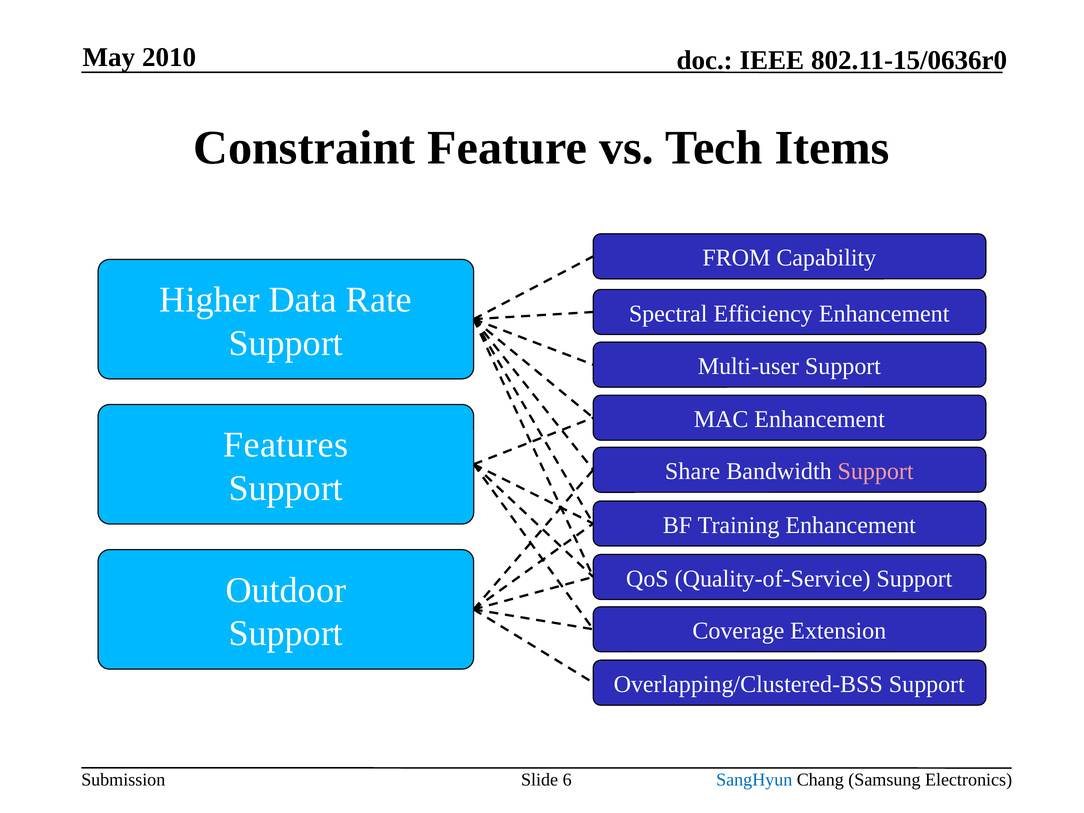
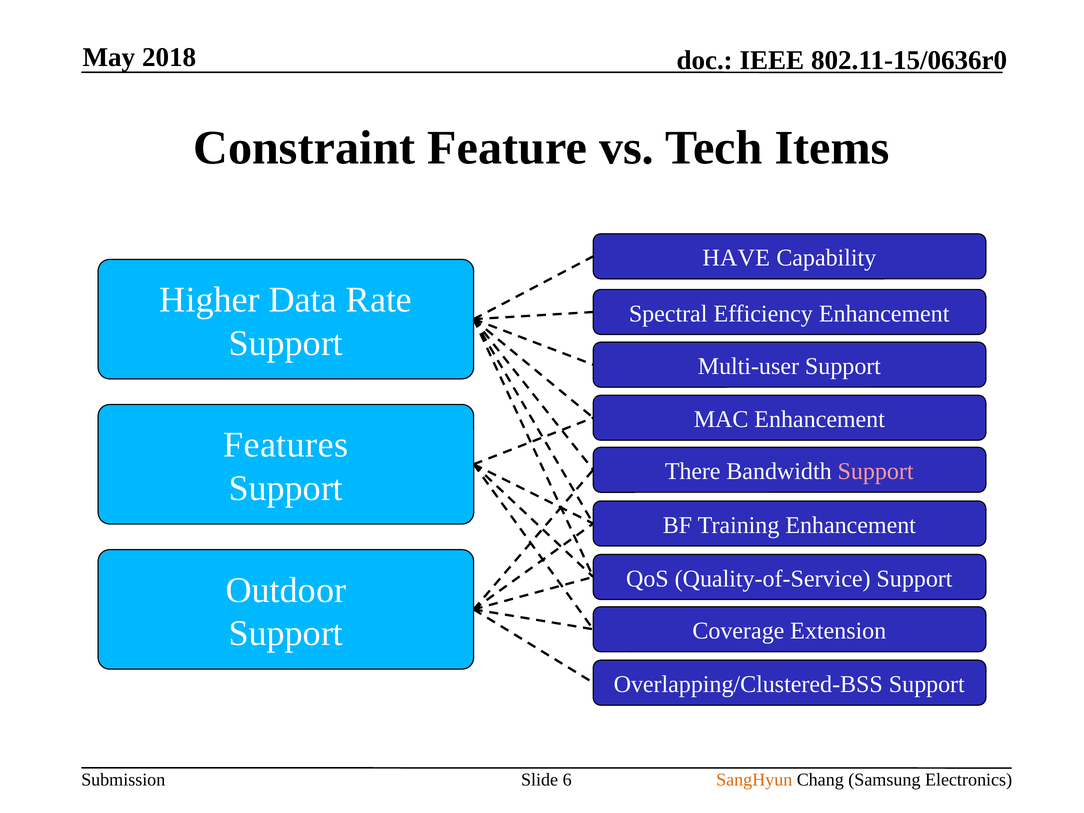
2010: 2010 -> 2018
FROM: FROM -> HAVE
Share: Share -> There
SangHyun colour: blue -> orange
